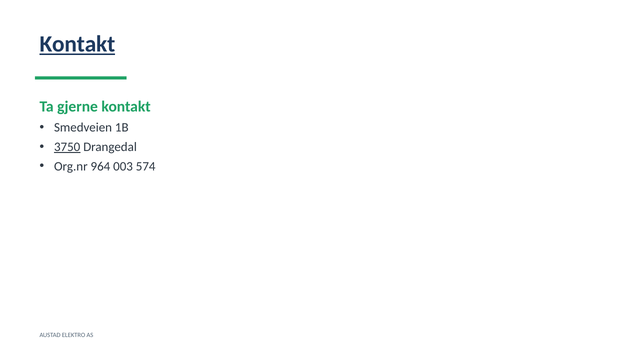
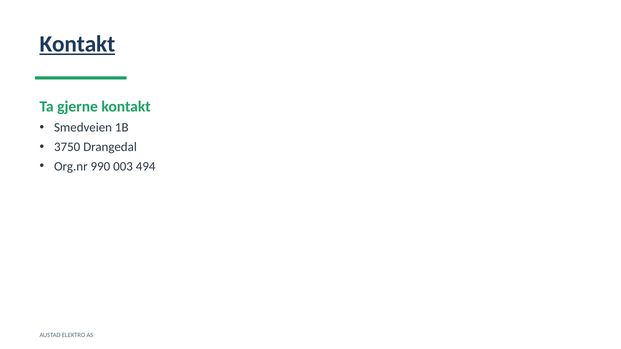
3750 underline: present -> none
964: 964 -> 990
574: 574 -> 494
